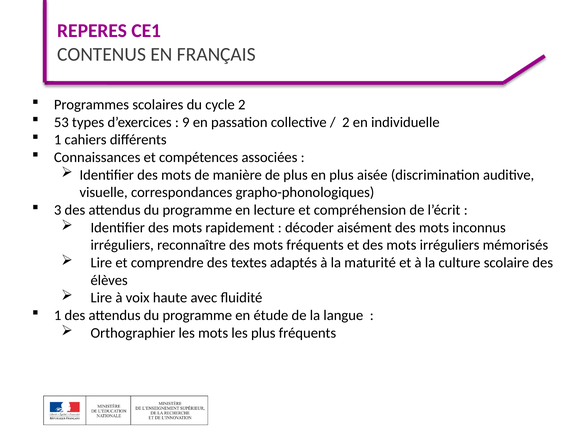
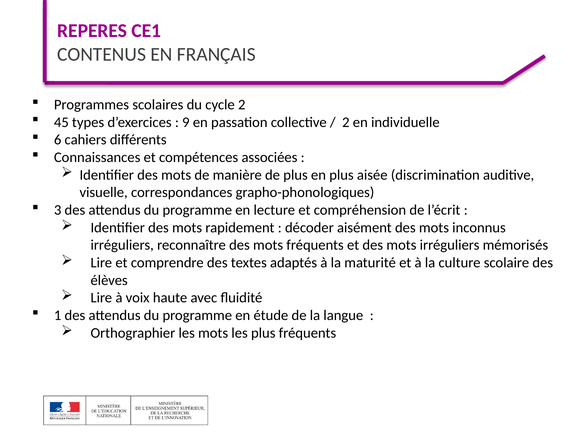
53: 53 -> 45
1 at (58, 140): 1 -> 6
